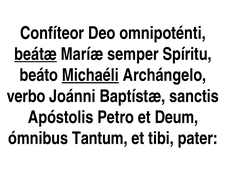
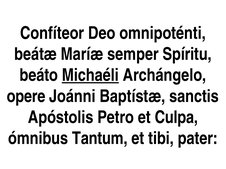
beátæ underline: present -> none
verbo: verbo -> opere
Deum: Deum -> Culpa
